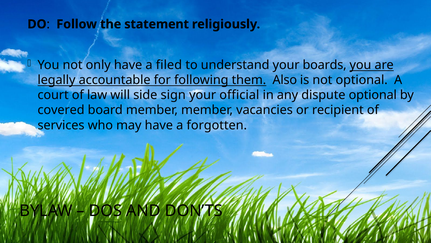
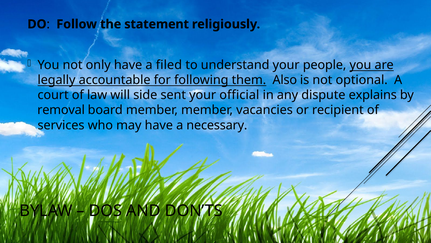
boards: boards -> people
sign: sign -> sent
dispute optional: optional -> explains
covered: covered -> removal
forgotten: forgotten -> necessary
